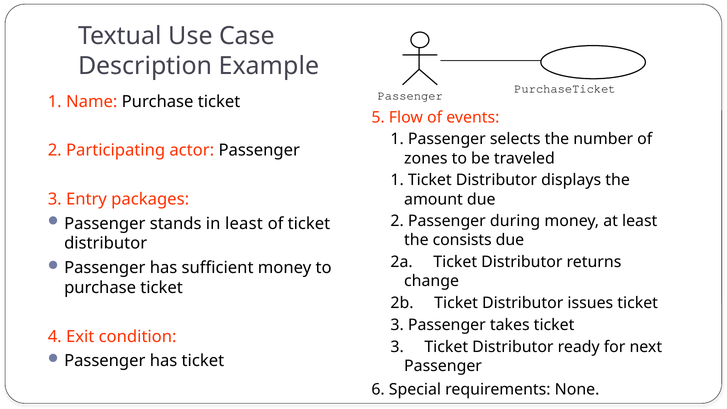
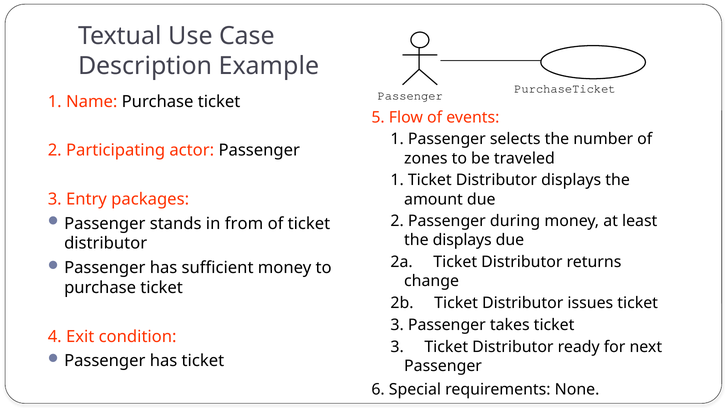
in least: least -> from
the consists: consists -> displays
